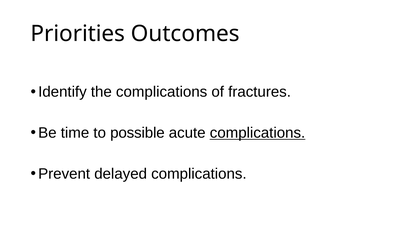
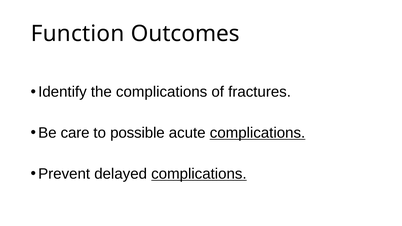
Priorities: Priorities -> Function
time: time -> care
complications at (199, 174) underline: none -> present
